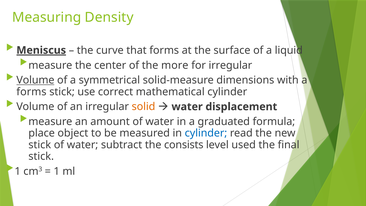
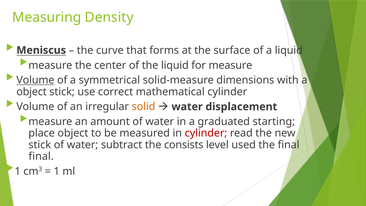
Meniscus underline: present -> none
the more: more -> liquid
for irregular: irregular -> measure
forms at (31, 92): forms -> object
formula: formula -> starting
cylinder at (206, 133) colour: blue -> red
stick at (41, 156): stick -> final
